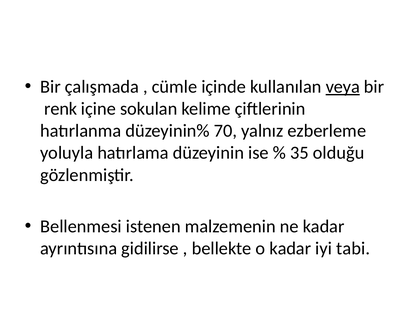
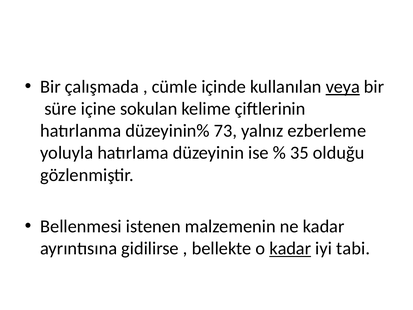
renk: renk -> süre
70: 70 -> 73
kadar at (290, 248) underline: none -> present
